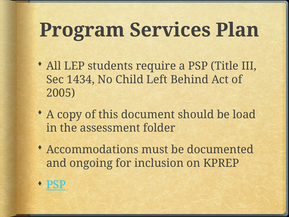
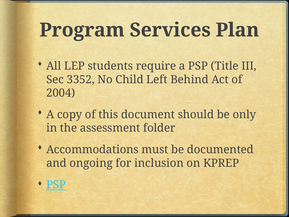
1434: 1434 -> 3352
2005: 2005 -> 2004
load: load -> only
